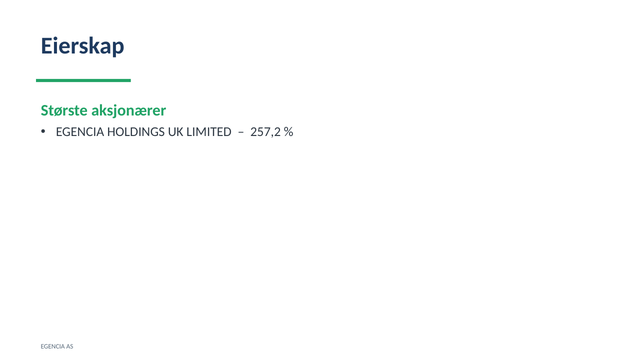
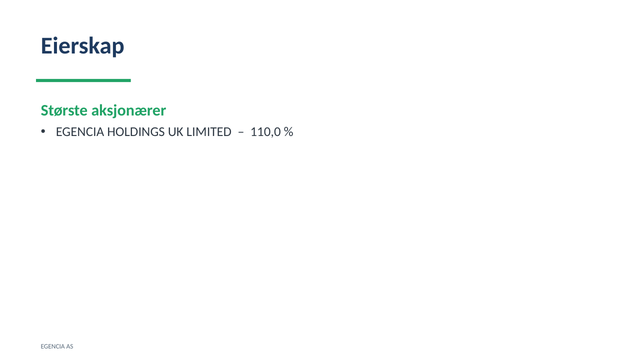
257,2: 257,2 -> 110,0
